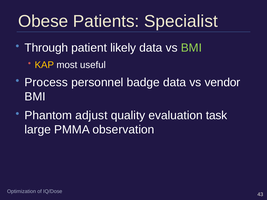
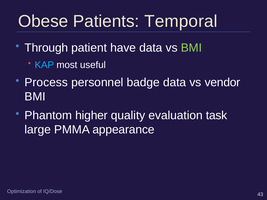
Specialist: Specialist -> Temporal
likely: likely -> have
KAP colour: yellow -> light blue
adjust: adjust -> higher
observation: observation -> appearance
